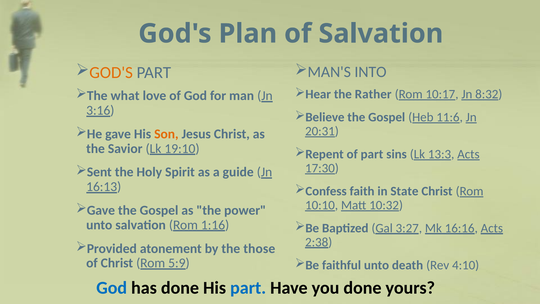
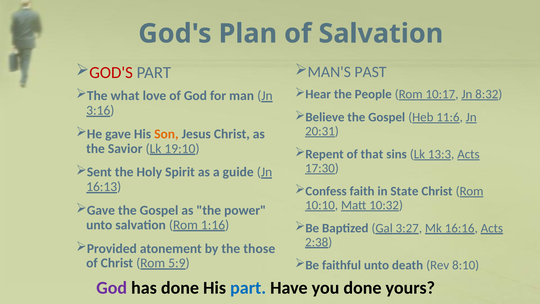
INTO: INTO -> PAST
GOD'S at (111, 73) colour: orange -> red
Rather: Rather -> People
of part: part -> that
4:10: 4:10 -> 8:10
God at (112, 288) colour: blue -> purple
